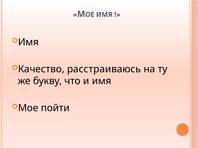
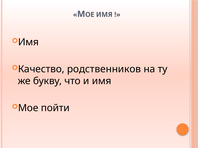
расстраиваюсь: расстраиваюсь -> родственников
